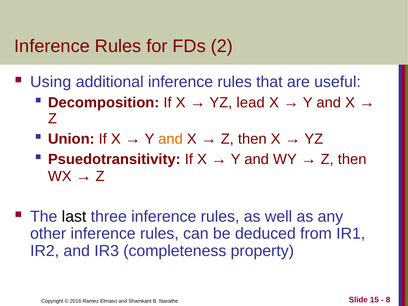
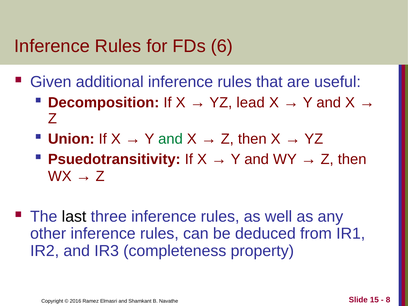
2: 2 -> 6
Using: Using -> Given
and at (170, 139) colour: orange -> green
